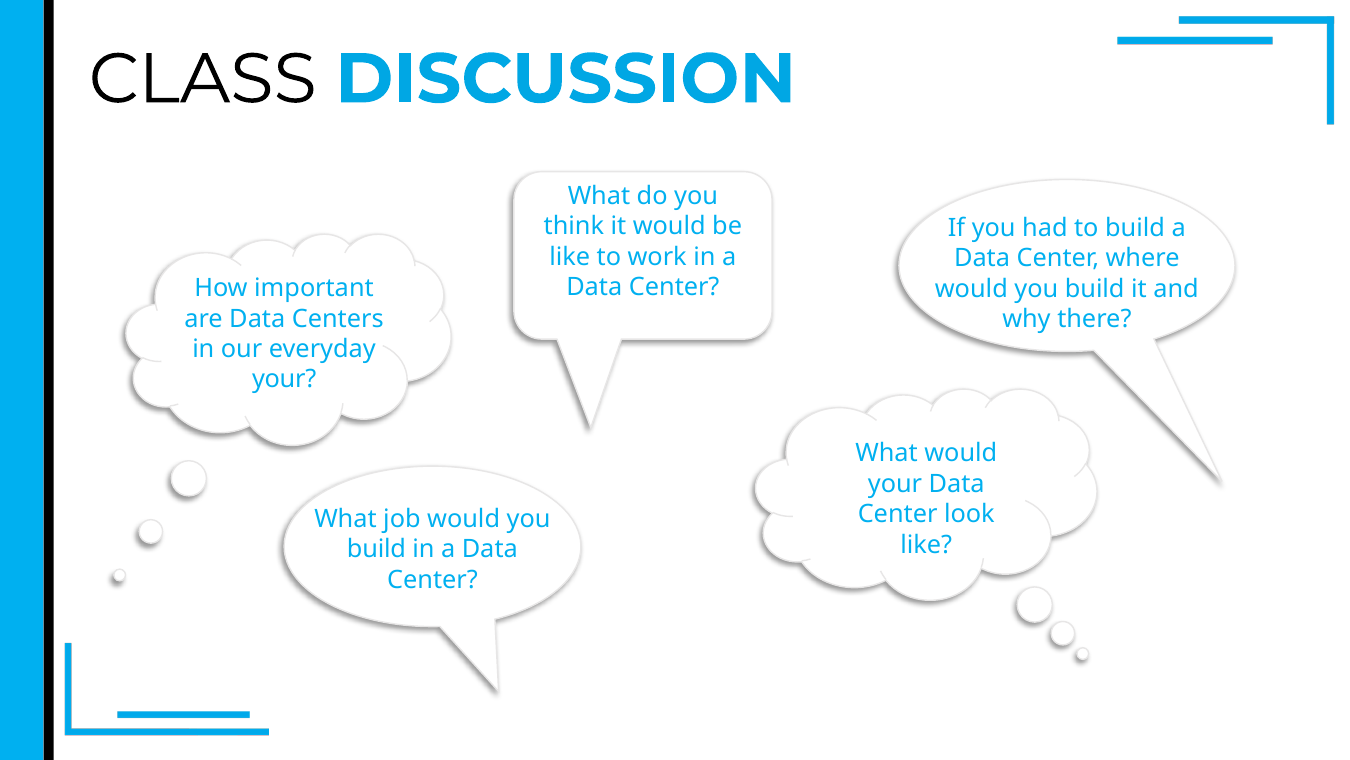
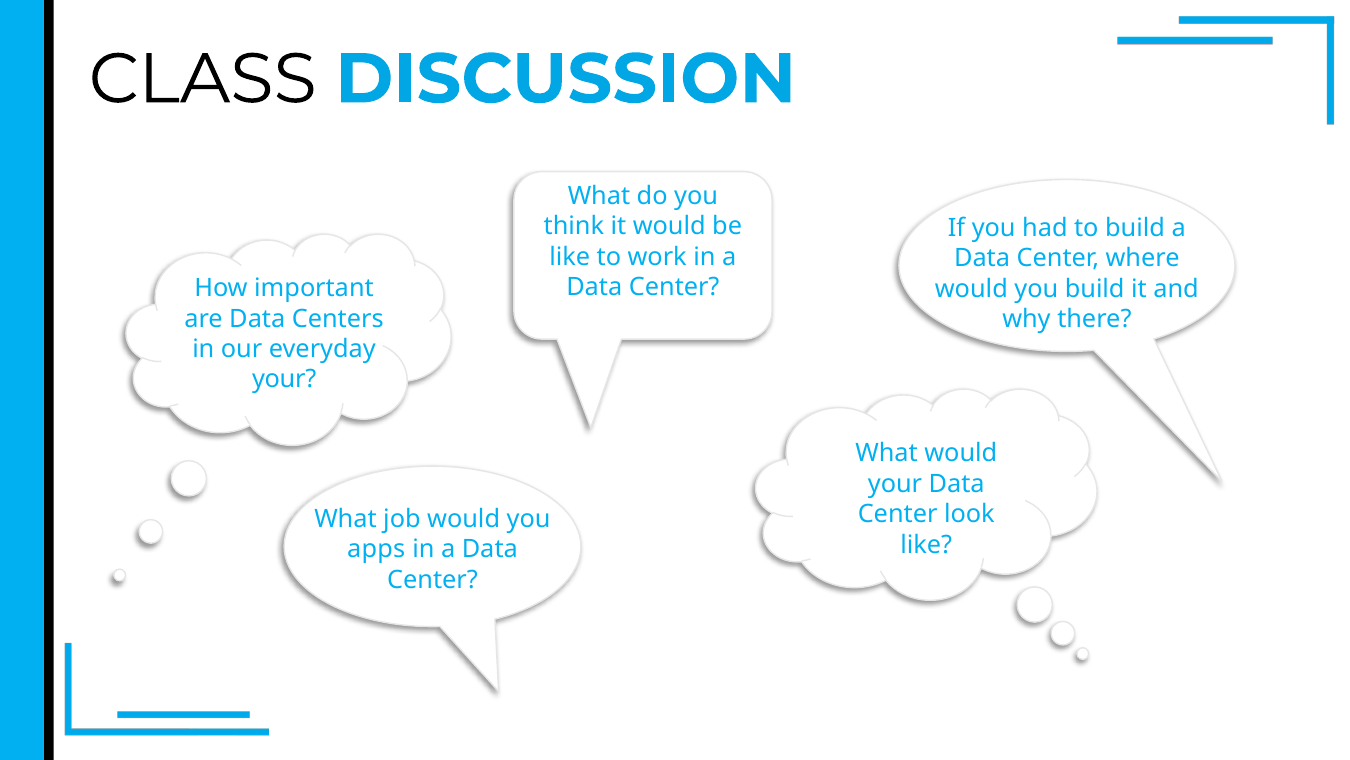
build at (376, 549): build -> apps
